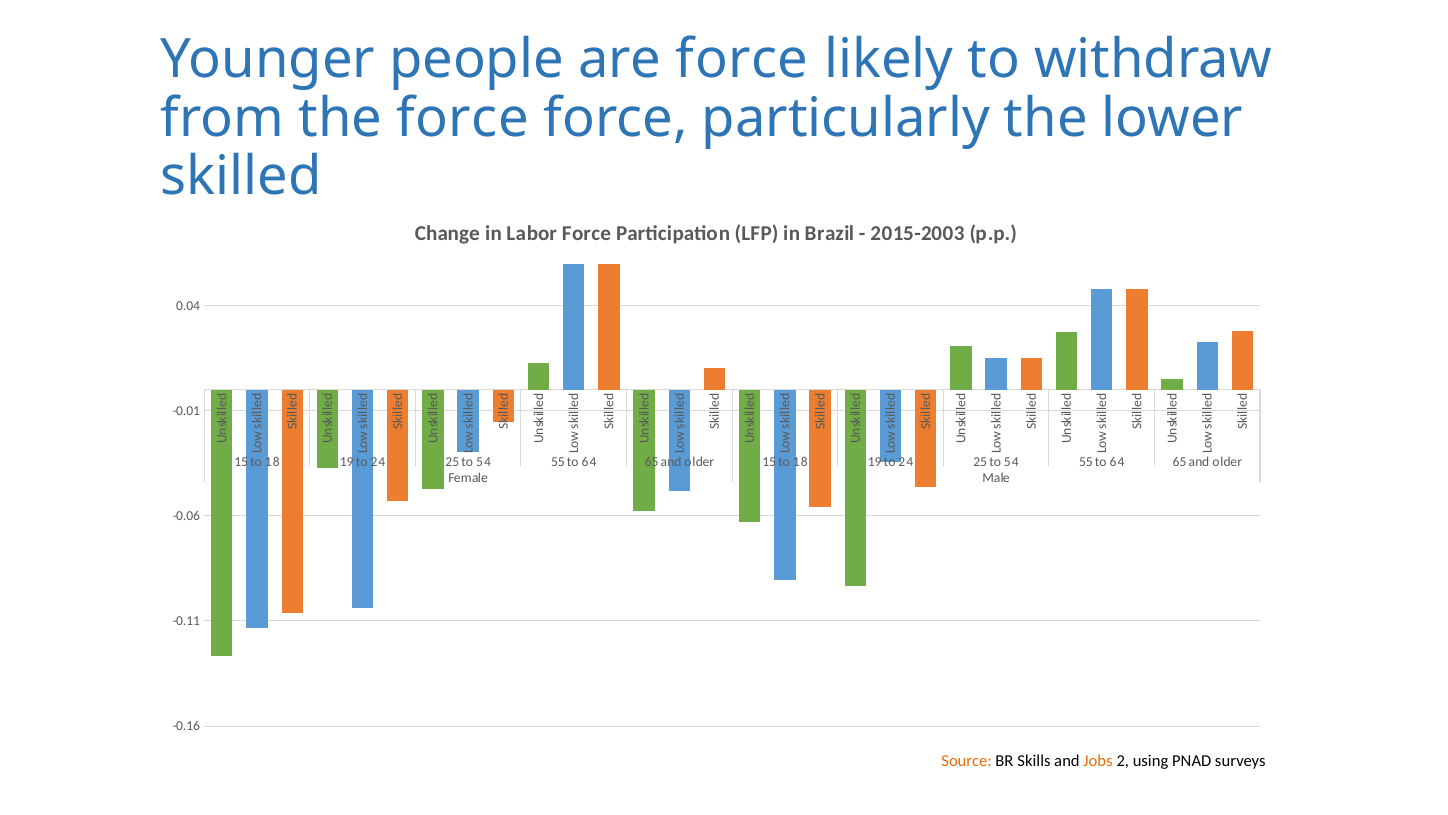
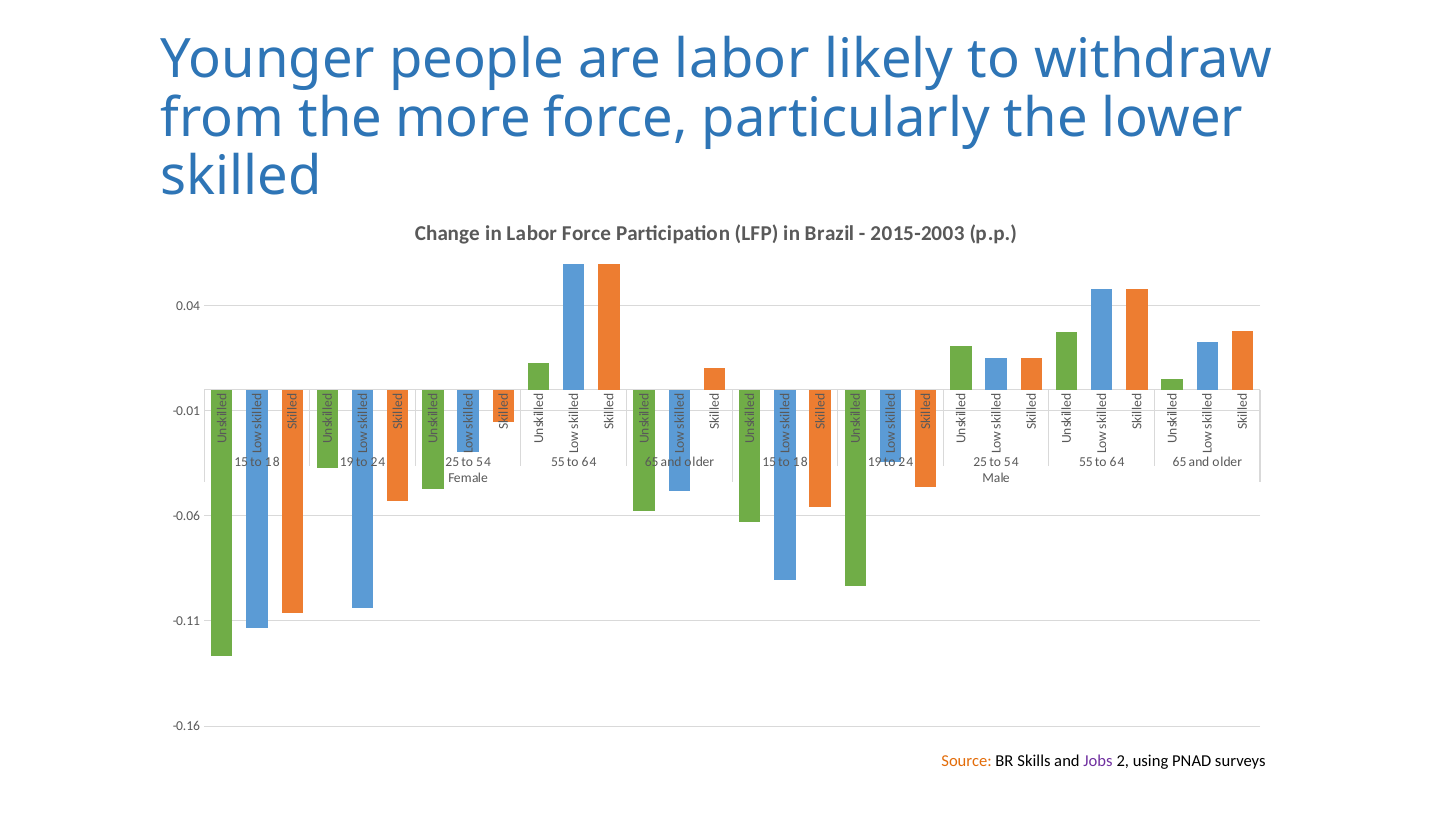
are force: force -> labor
the force: force -> more
Jobs colour: orange -> purple
